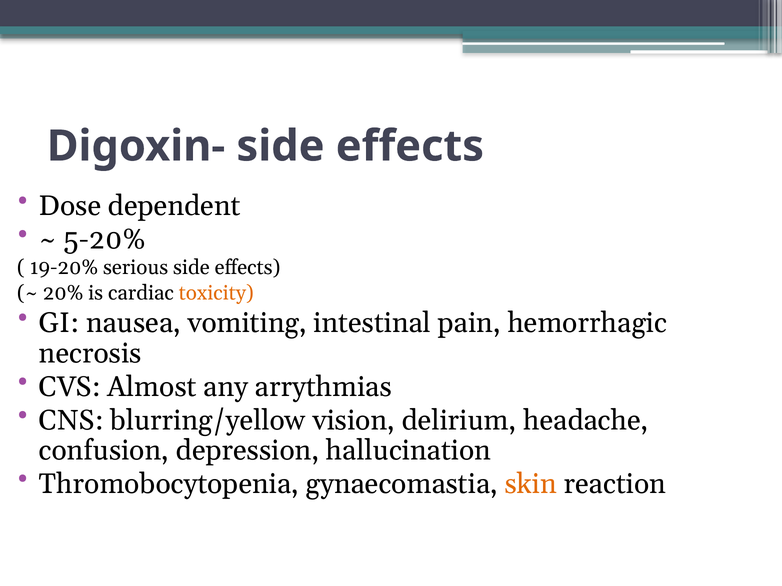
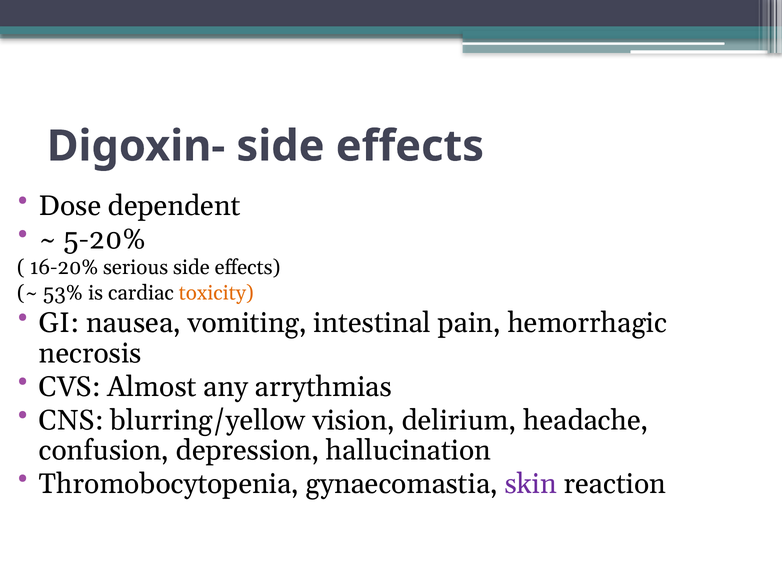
19-20%: 19-20% -> 16-20%
20%: 20% -> 53%
skin colour: orange -> purple
